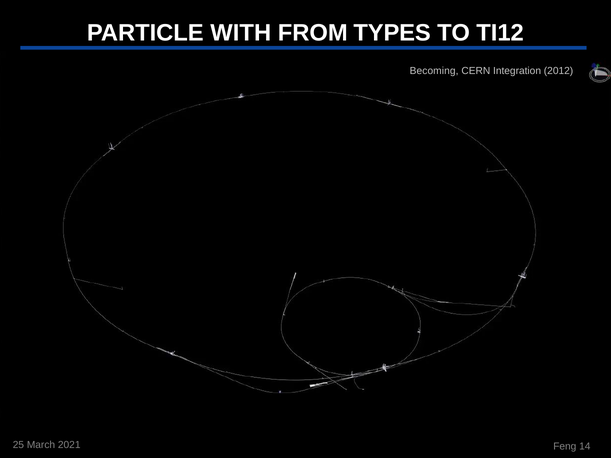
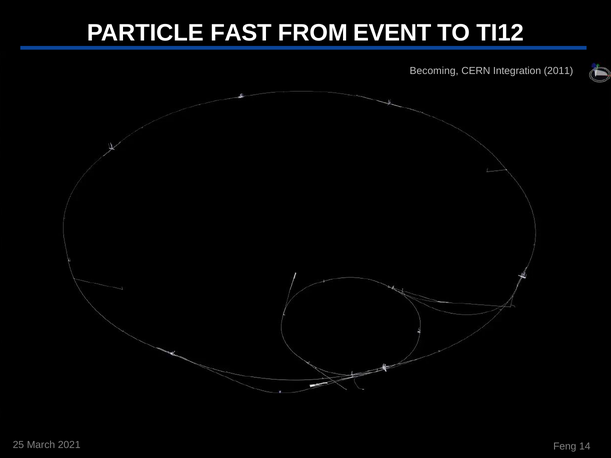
WITH: WITH -> FAST
TYPES: TYPES -> EVENT
2012: 2012 -> 2011
